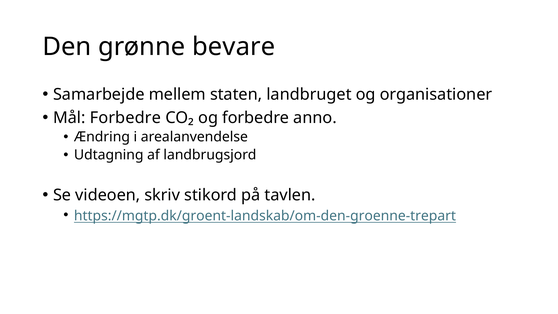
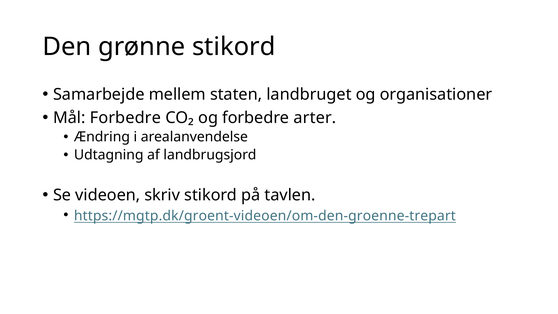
grønne bevare: bevare -> stikord
anno: anno -> arter
https://mgtp.dk/groent-landskab/om-den-groenne-trepart: https://mgtp.dk/groent-landskab/om-den-groenne-trepart -> https://mgtp.dk/groent-videoen/om-den-groenne-trepart
